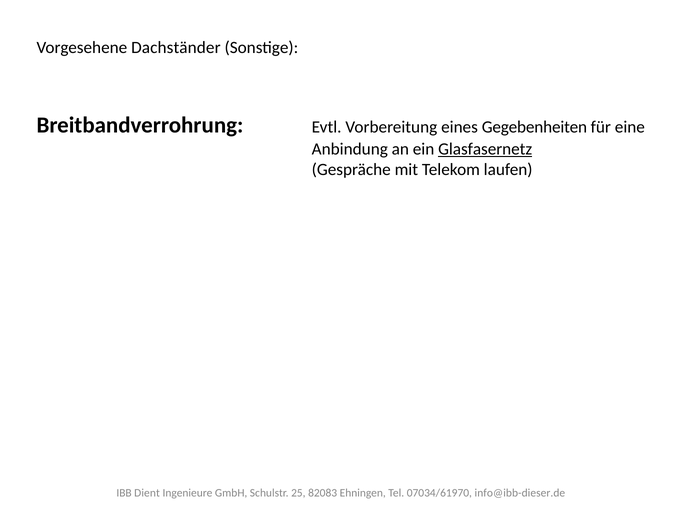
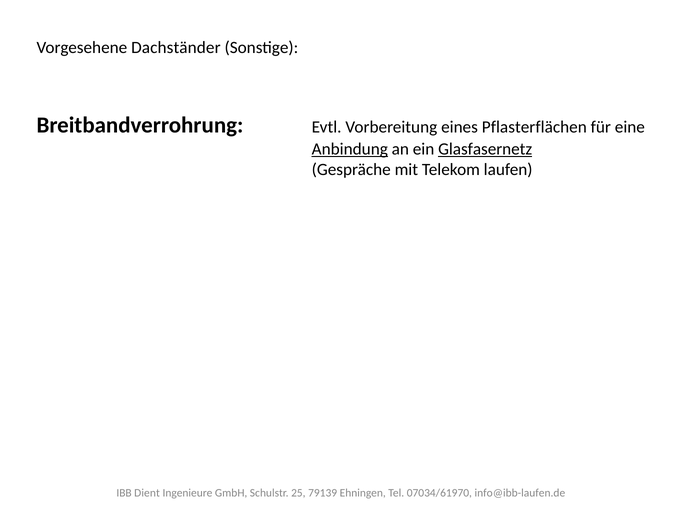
Gegebenheiten: Gegebenheiten -> Pflasterflächen
Anbindung underline: none -> present
82083: 82083 -> 79139
info@ibb-dieser.de: info@ibb-dieser.de -> info@ibb-laufen.de
